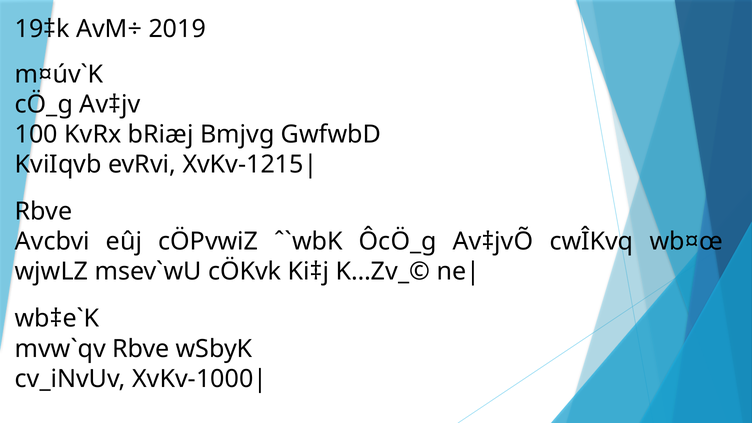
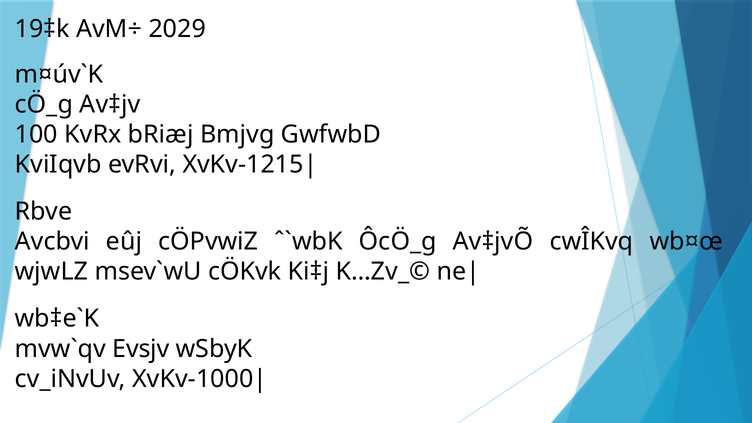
2019: 2019 -> 2029
Rbve at (141, 349): Rbve -> Evsjv
